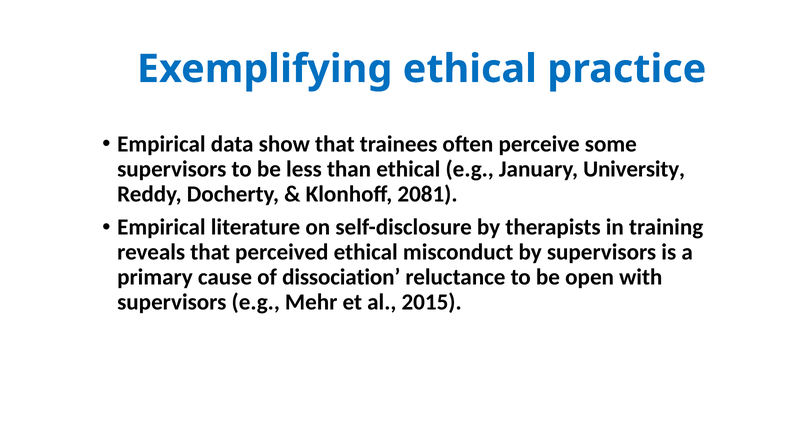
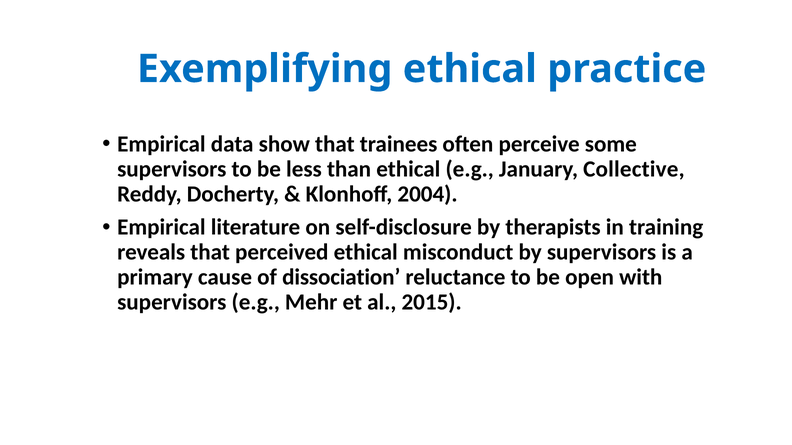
University: University -> Collective
2081: 2081 -> 2004
